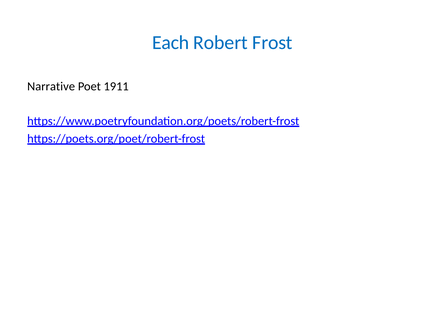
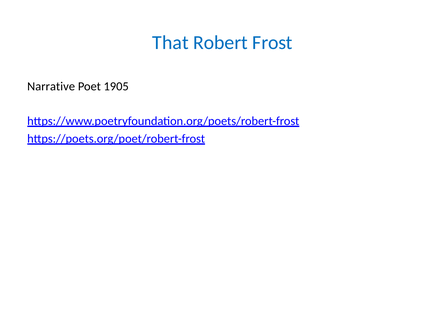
Each: Each -> That
1911: 1911 -> 1905
